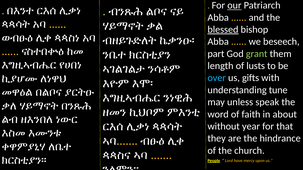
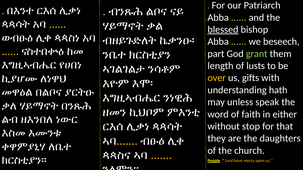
our underline: present -> none
over colour: light blue -> yellow
tune: tune -> hath
about: about -> either
year: year -> stop
hindrance: hindrance -> daughters
